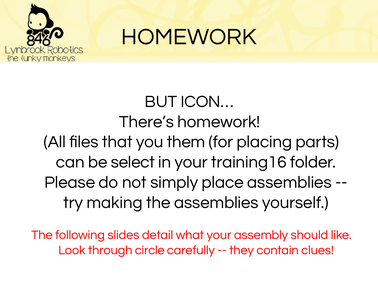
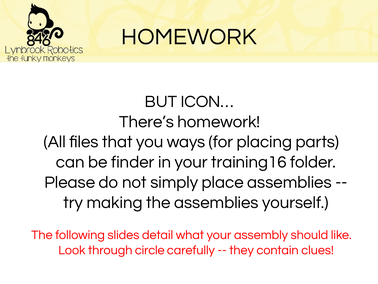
them: them -> ways
select: select -> finder
